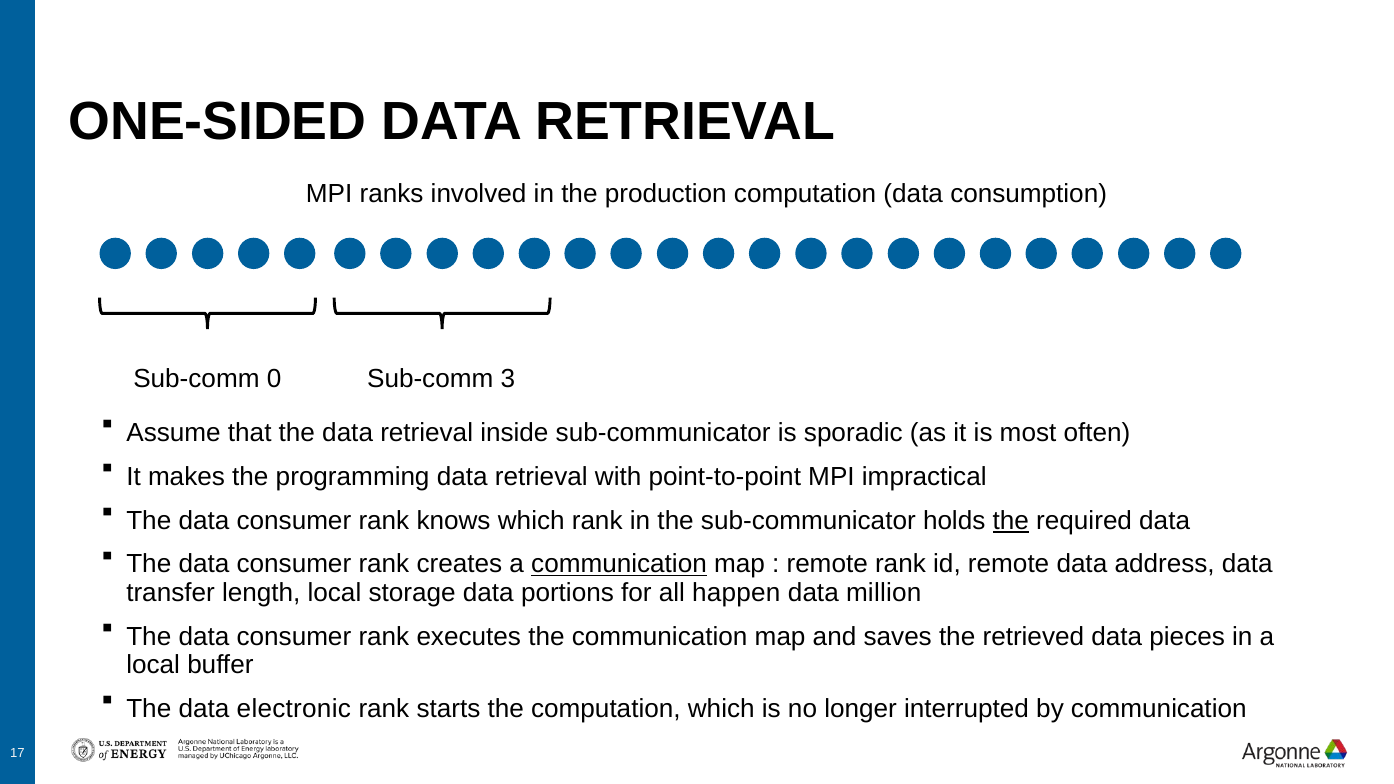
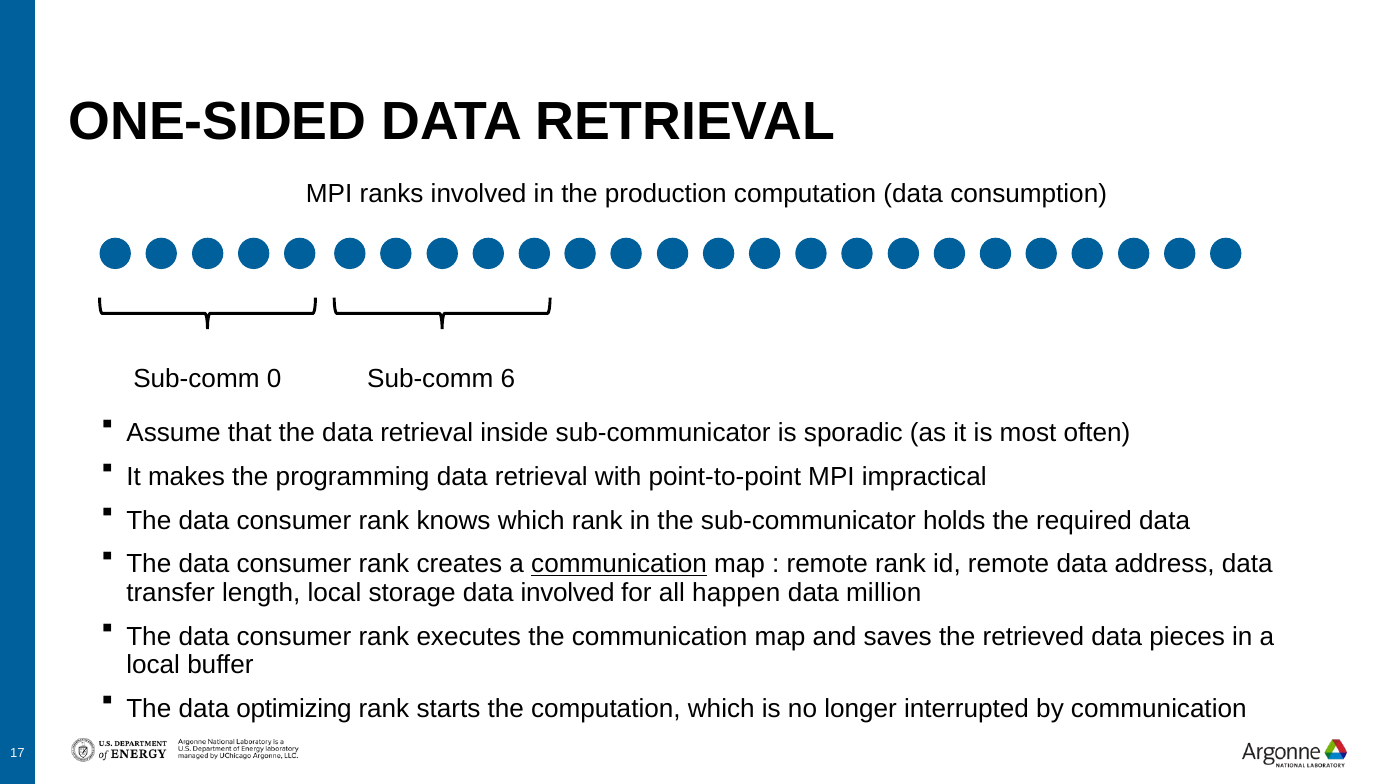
3: 3 -> 6
the at (1011, 521) underline: present -> none
data portions: portions -> involved
electronic: electronic -> optimizing
